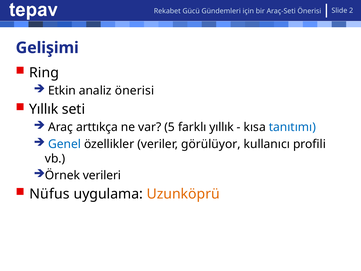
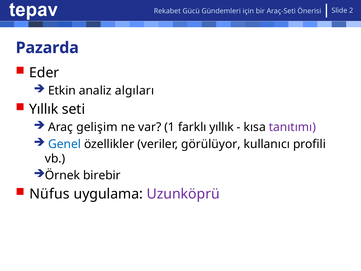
Gelişimi: Gelişimi -> Pazarda
Ring: Ring -> Eder
analiz önerisi: önerisi -> algıları
arttıkça: arttıkça -> gelişim
5: 5 -> 1
tanıtımı colour: blue -> purple
verileri: verileri -> birebir
Uzunköprü colour: orange -> purple
